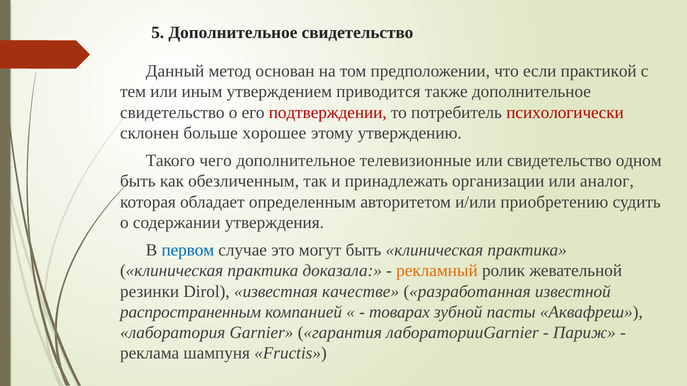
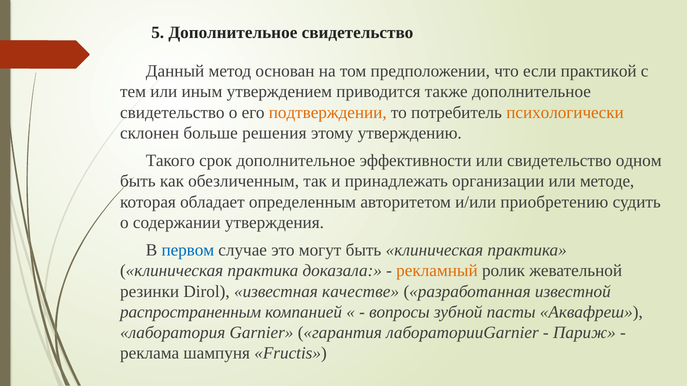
подтверждении colour: red -> orange
психологически colour: red -> orange
хорошее: хорошее -> решения
чего: чего -> срок
телевизионные: телевизионные -> эффективности
аналог: аналог -> методе
товарах: товарах -> вопросы
